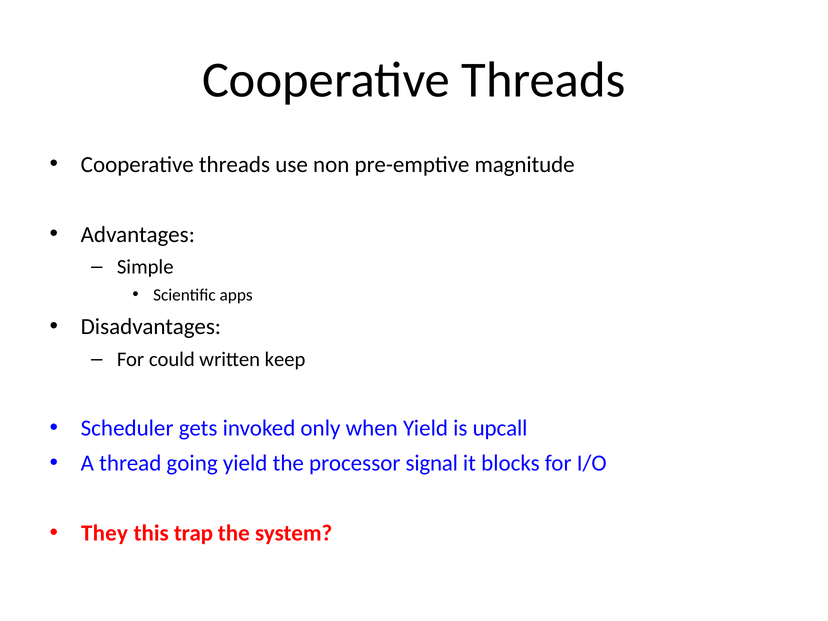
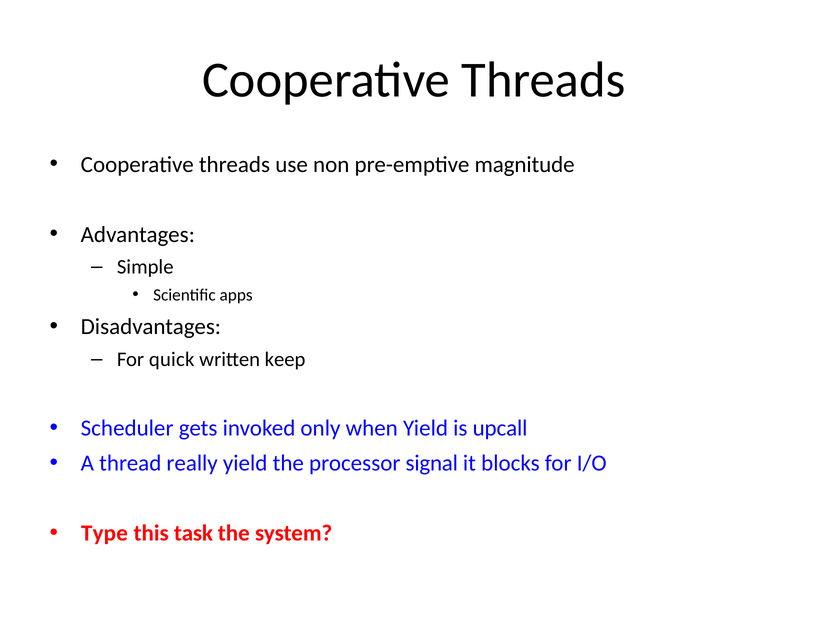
could: could -> quick
going: going -> really
They: They -> Type
trap: trap -> task
